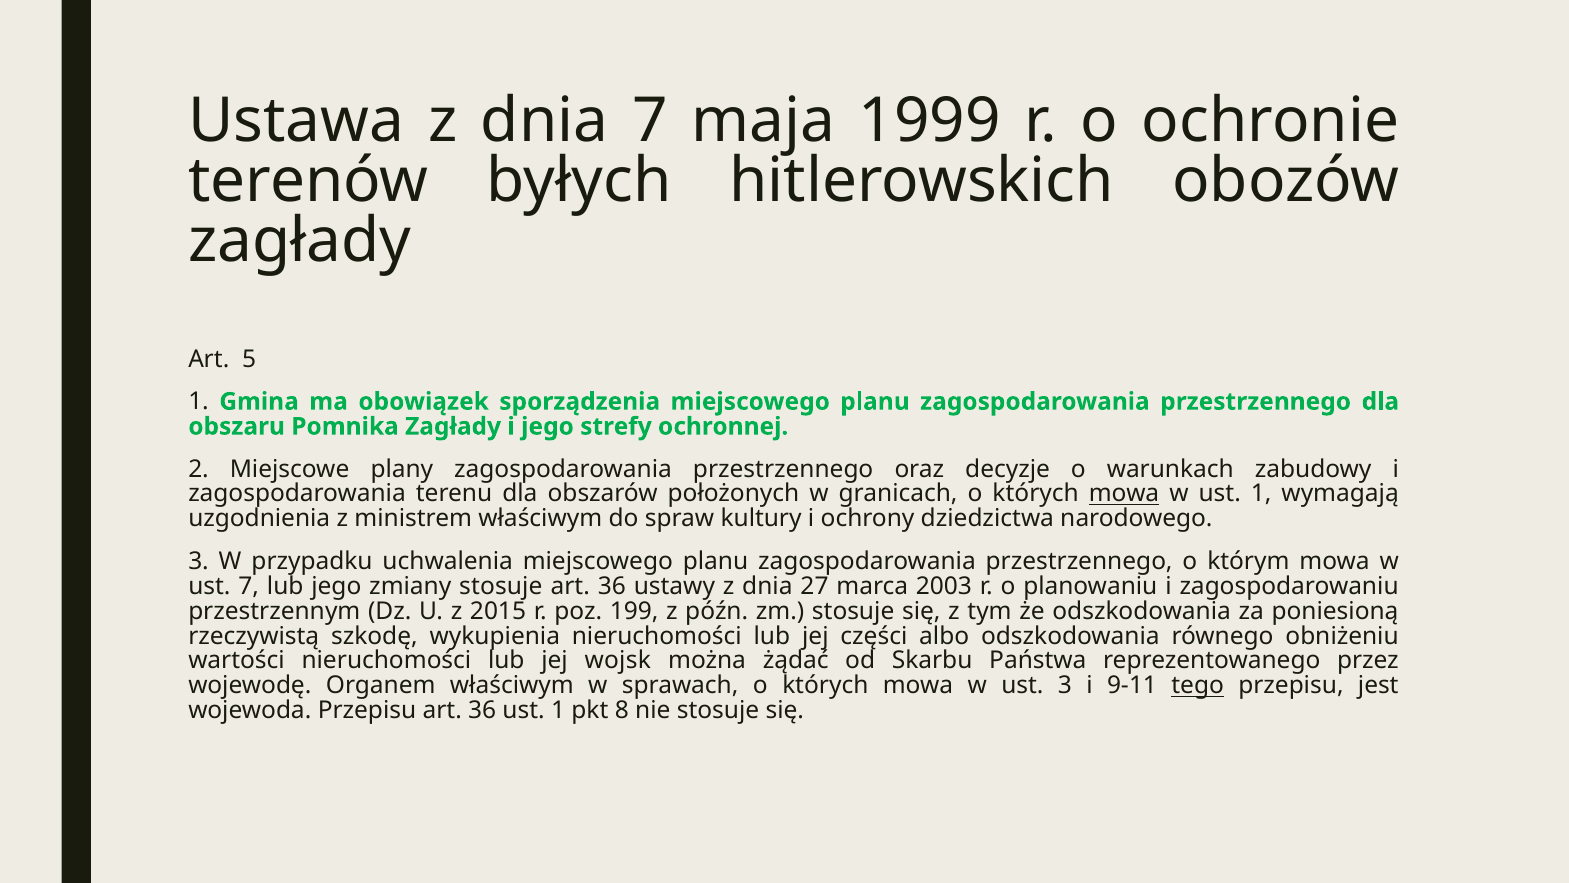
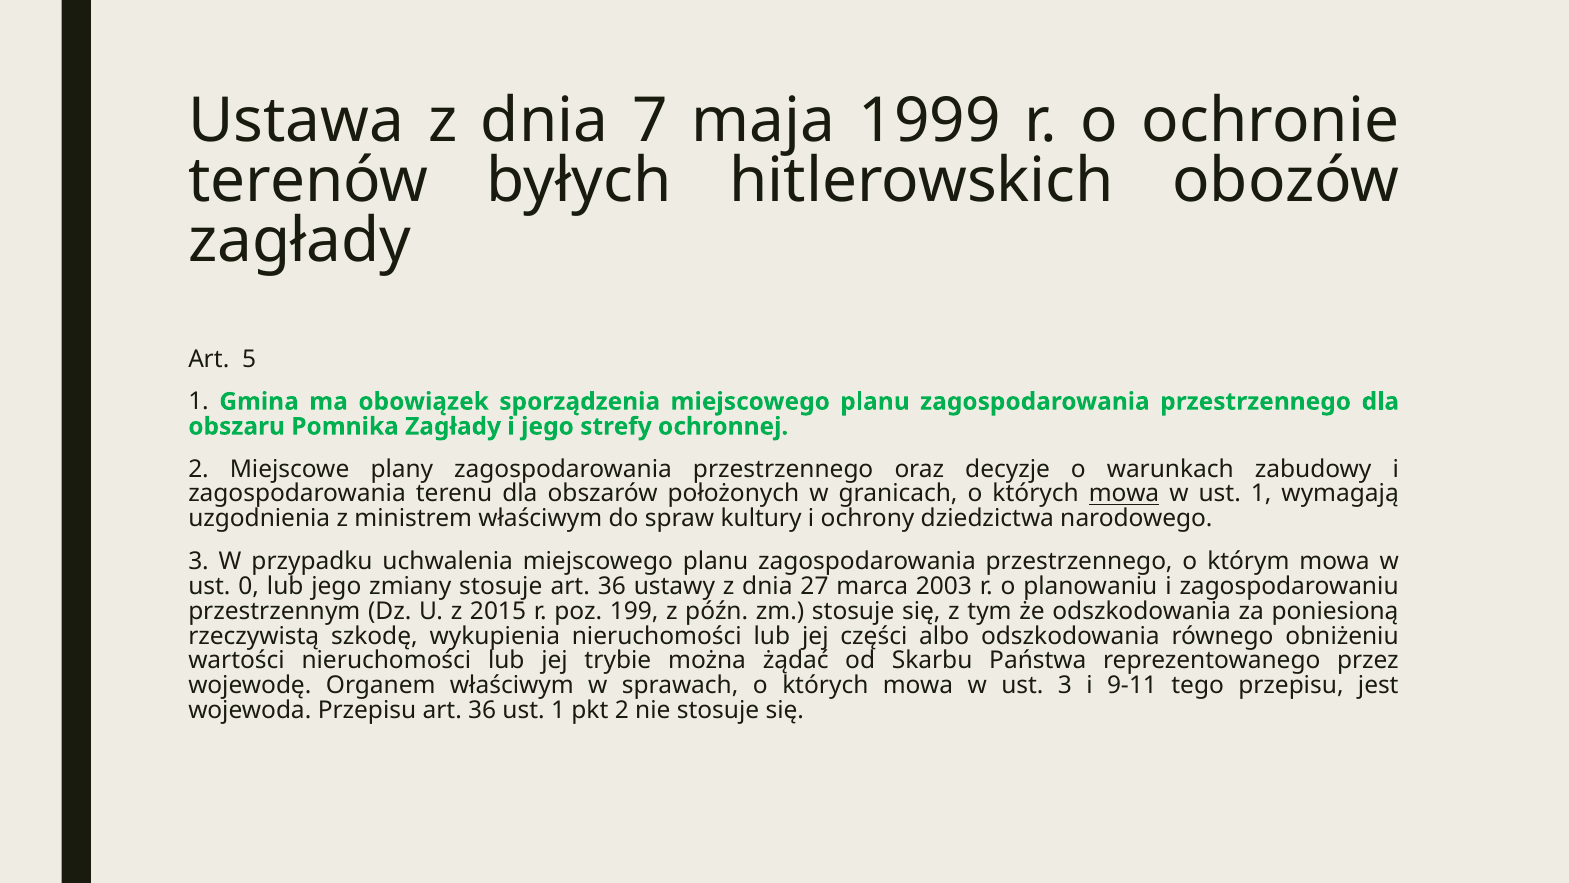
ust 7: 7 -> 0
wojsk: wojsk -> trybie
tego underline: present -> none
pkt 8: 8 -> 2
